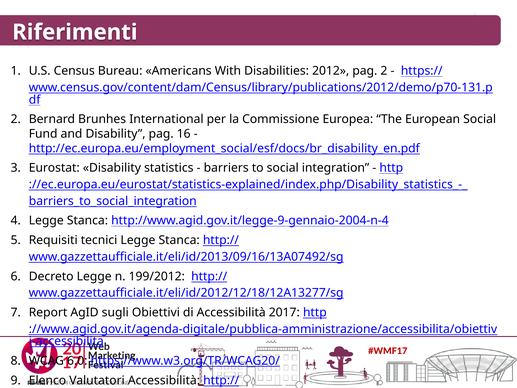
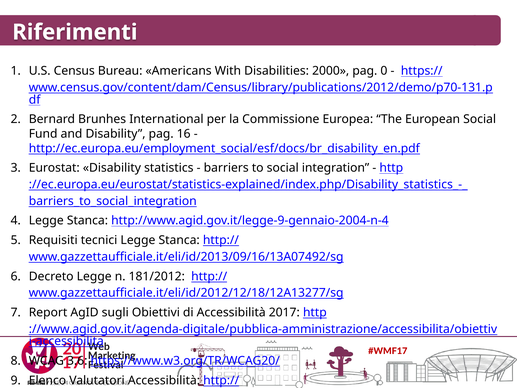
2012: 2012 -> 2000
pag 2: 2 -> 0
199/2012: 199/2012 -> 181/2012
6.0: 6.0 -> 3.6
